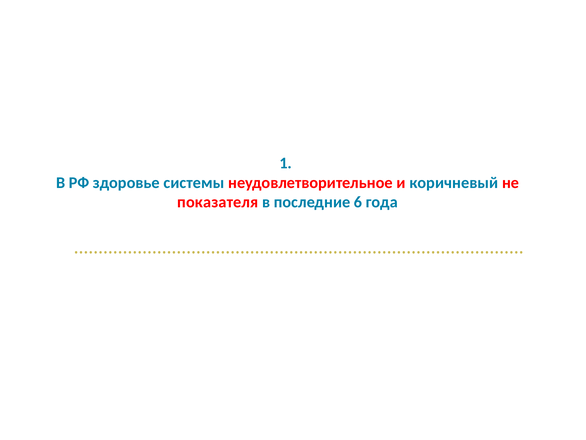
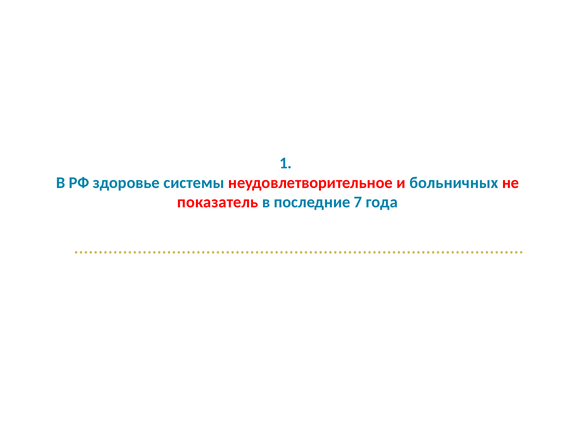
коричневый: коричневый -> больничных
показателя: показателя -> показатель
6: 6 -> 7
